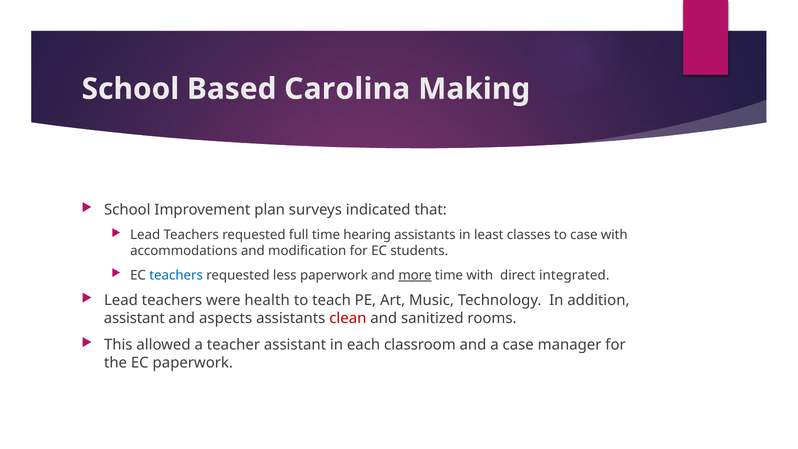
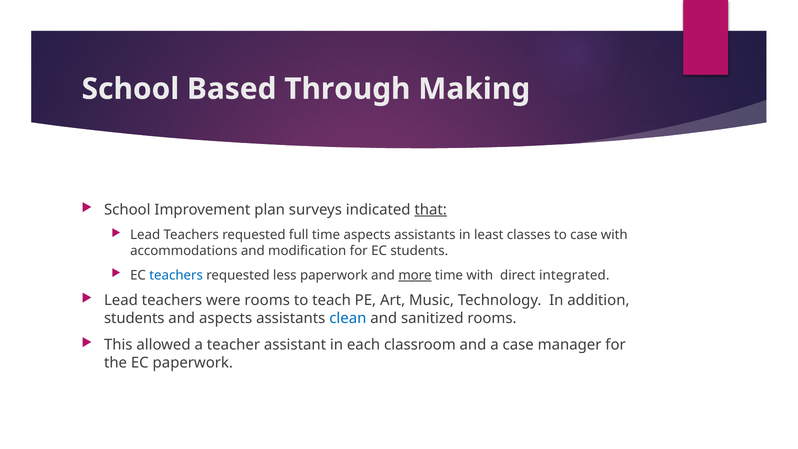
Carolina: Carolina -> Through
that underline: none -> present
time hearing: hearing -> aspects
were health: health -> rooms
assistant at (134, 318): assistant -> students
clean colour: red -> blue
